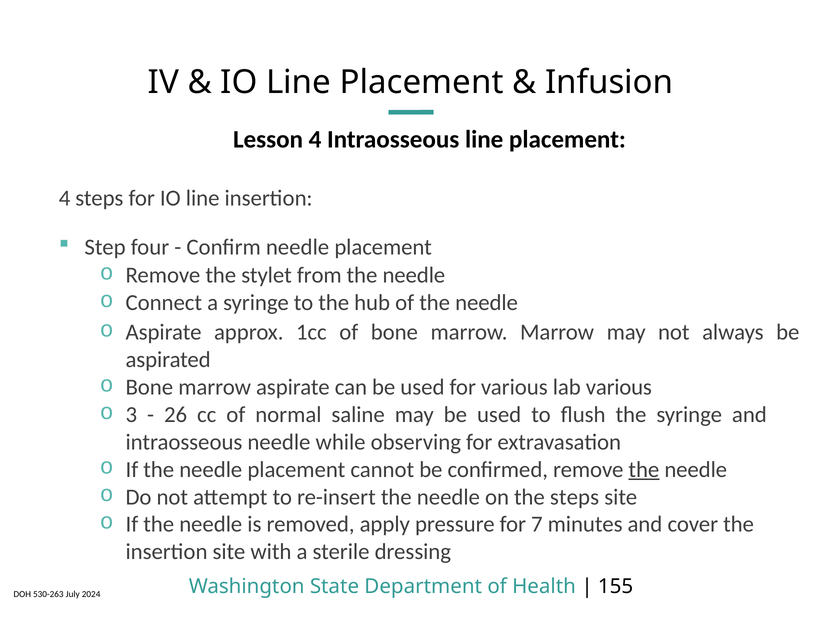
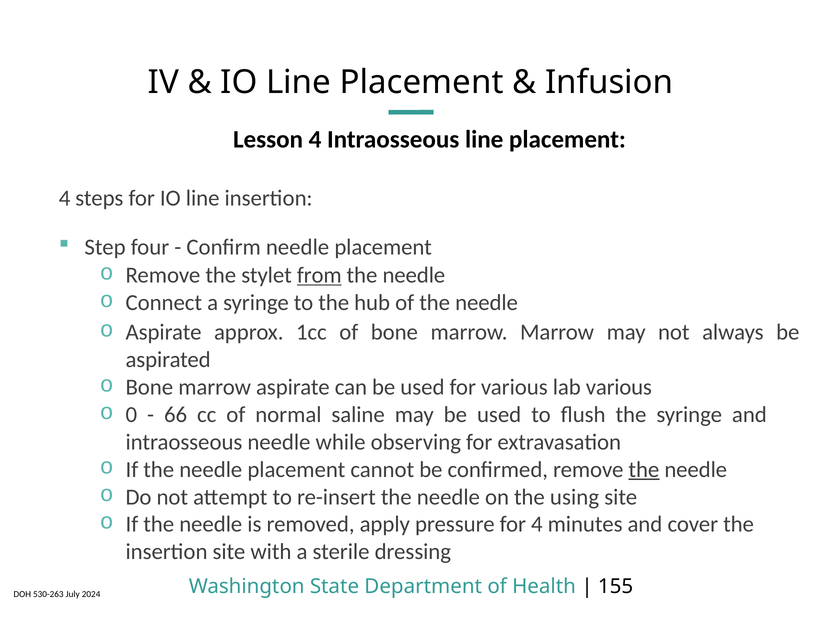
from underline: none -> present
3: 3 -> 0
26: 26 -> 66
the steps: steps -> using
for 7: 7 -> 4
